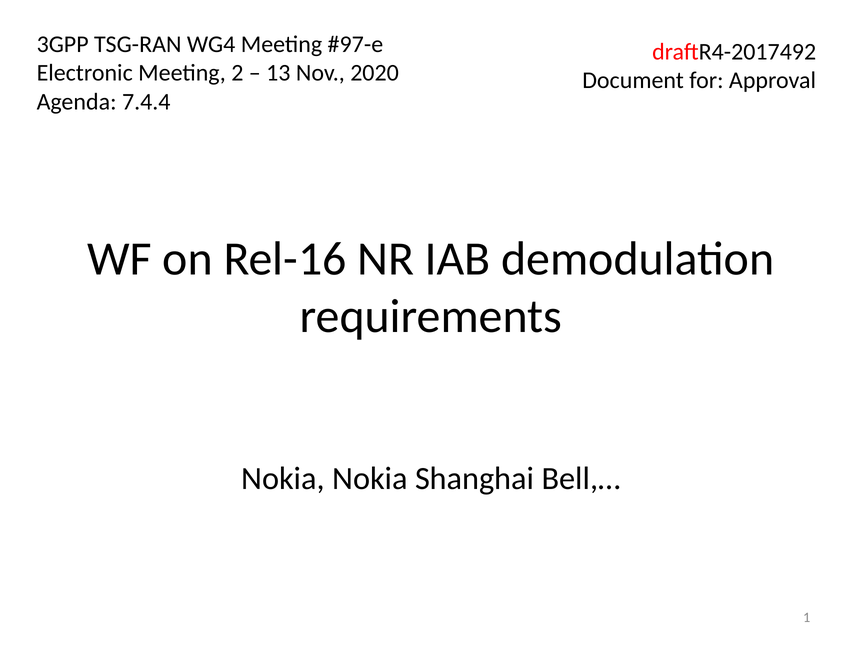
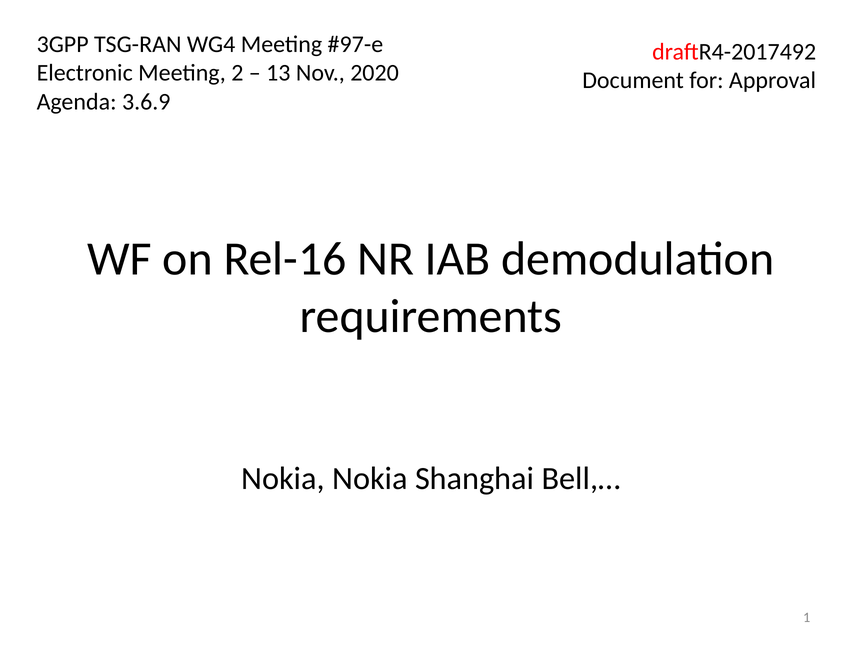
7.4.4: 7.4.4 -> 3.6.9
